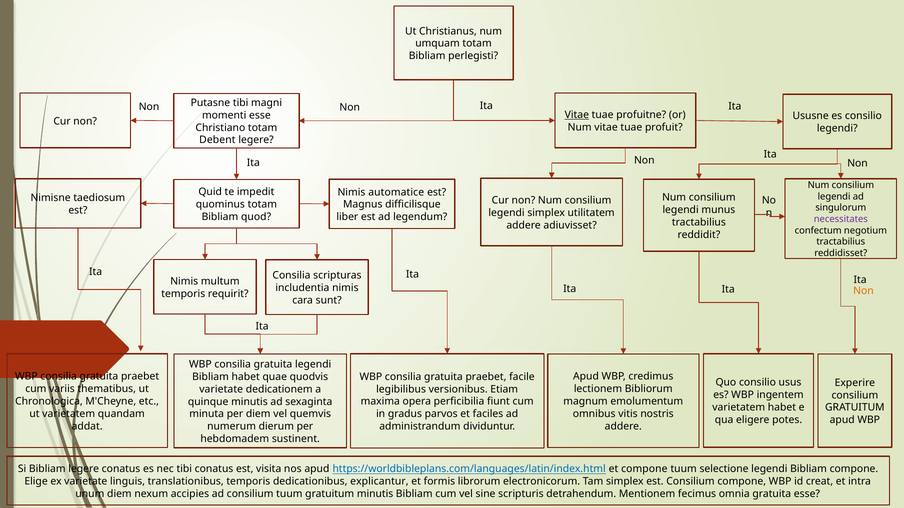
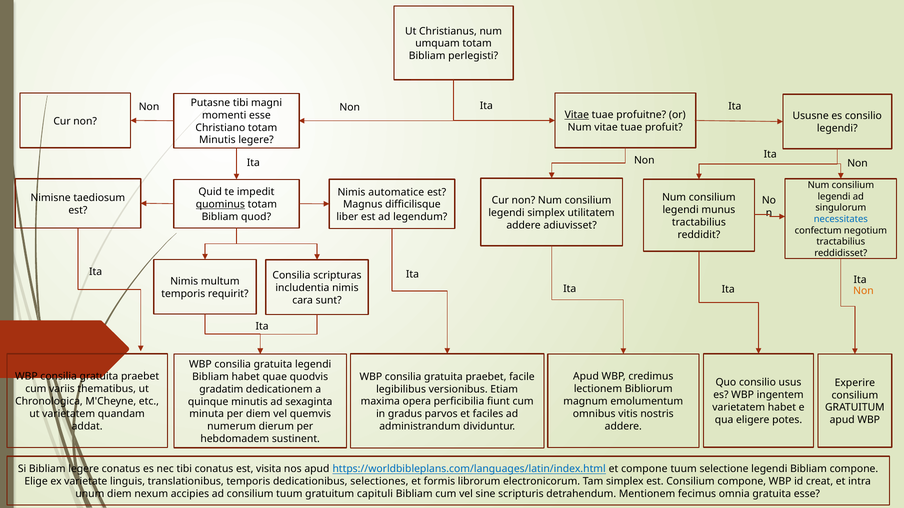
Debent at (217, 140): Debent -> Minutis
quominus underline: none -> present
necessitates colour: purple -> blue
varietate at (221, 390): varietate -> gradatim
explicantur: explicantur -> selectiones
gratuitum minutis: minutis -> capituli
